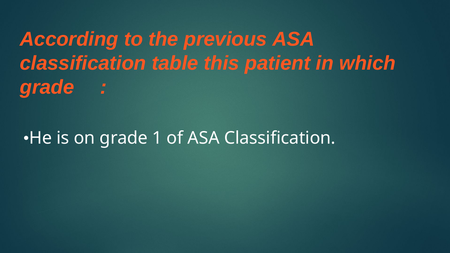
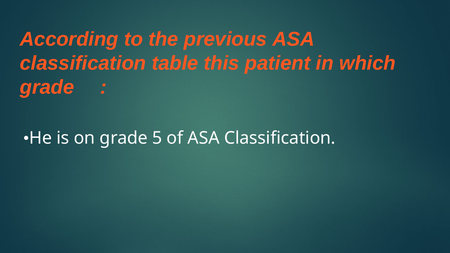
1: 1 -> 5
